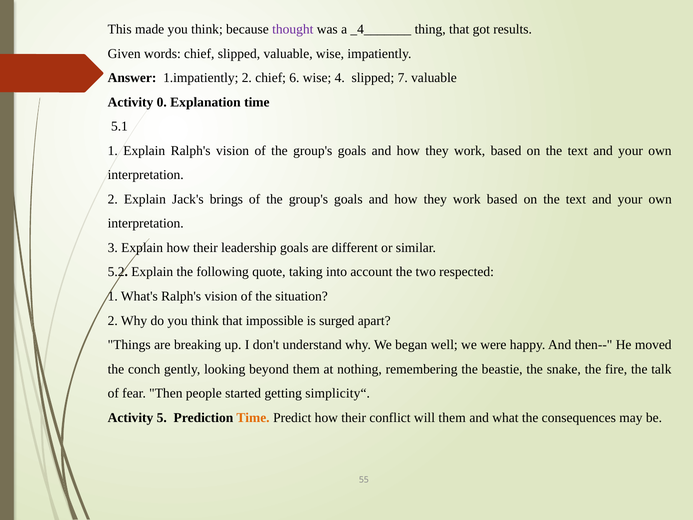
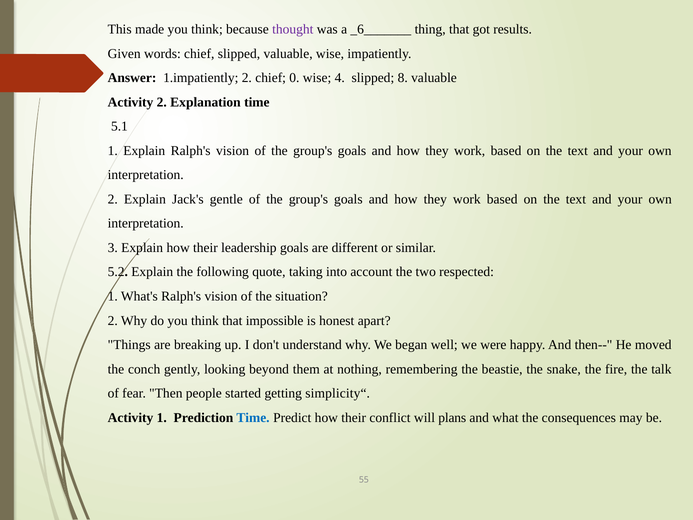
_4_______: _4_______ -> _6_______
6: 6 -> 0
7: 7 -> 8
Activity 0: 0 -> 2
brings: brings -> gentle
surged: surged -> honest
Activity 5: 5 -> 1
Time at (253, 417) colour: orange -> blue
will them: them -> plans
